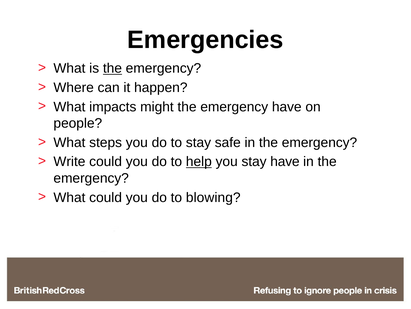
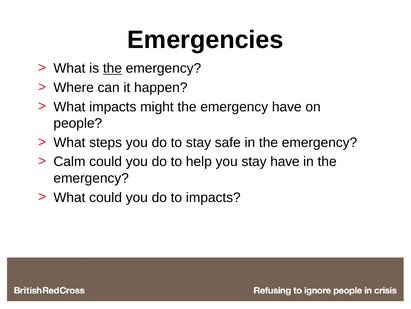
Write: Write -> Calm
help underline: present -> none
to blowing: blowing -> impacts
